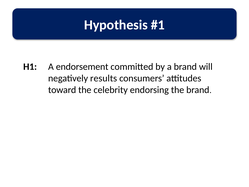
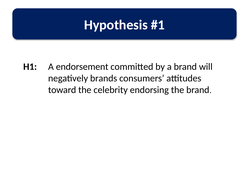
results: results -> brands
